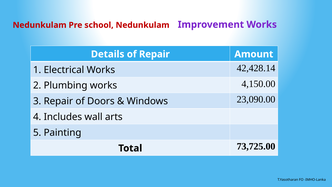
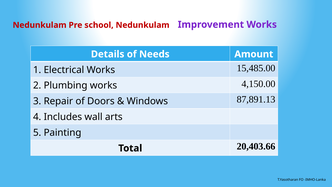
of Repair: Repair -> Needs
42,428.14: 42,428.14 -> 15,485.00
23,090.00: 23,090.00 -> 87,891.13
73,725.00: 73,725.00 -> 20,403.66
